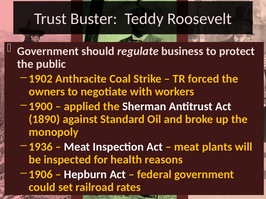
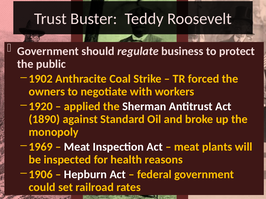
1900: 1900 -> 1920
1936: 1936 -> 1969
